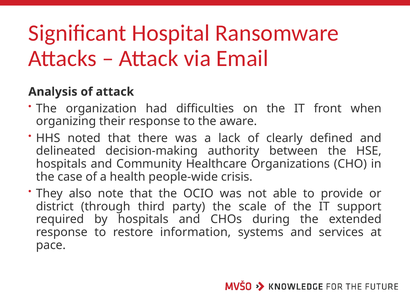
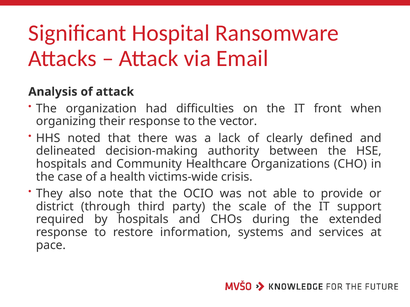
aware: aware -> vector
people-wide: people-wide -> victims-wide
